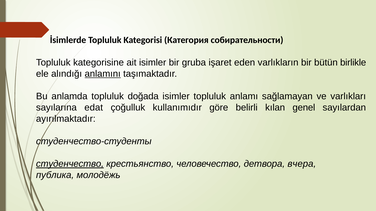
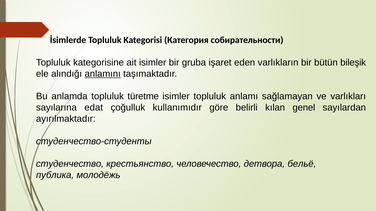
birlikle: birlikle -> bileşik
doğada: doğada -> türetme
студенчество underline: present -> none
вчера: вчера -> бельё
